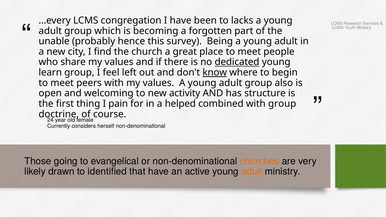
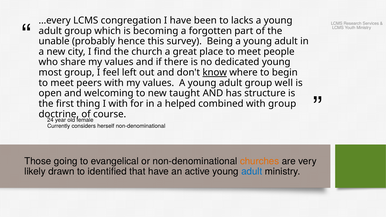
dedicated underline: present -> none
learn: learn -> most
also: also -> well
activity: activity -> taught
I pain: pain -> with
adult at (252, 172) colour: orange -> blue
